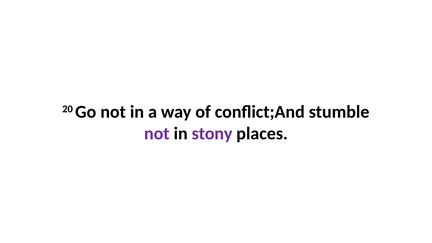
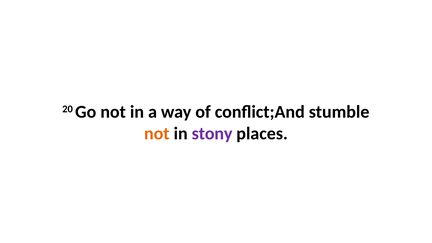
not at (157, 134) colour: purple -> orange
